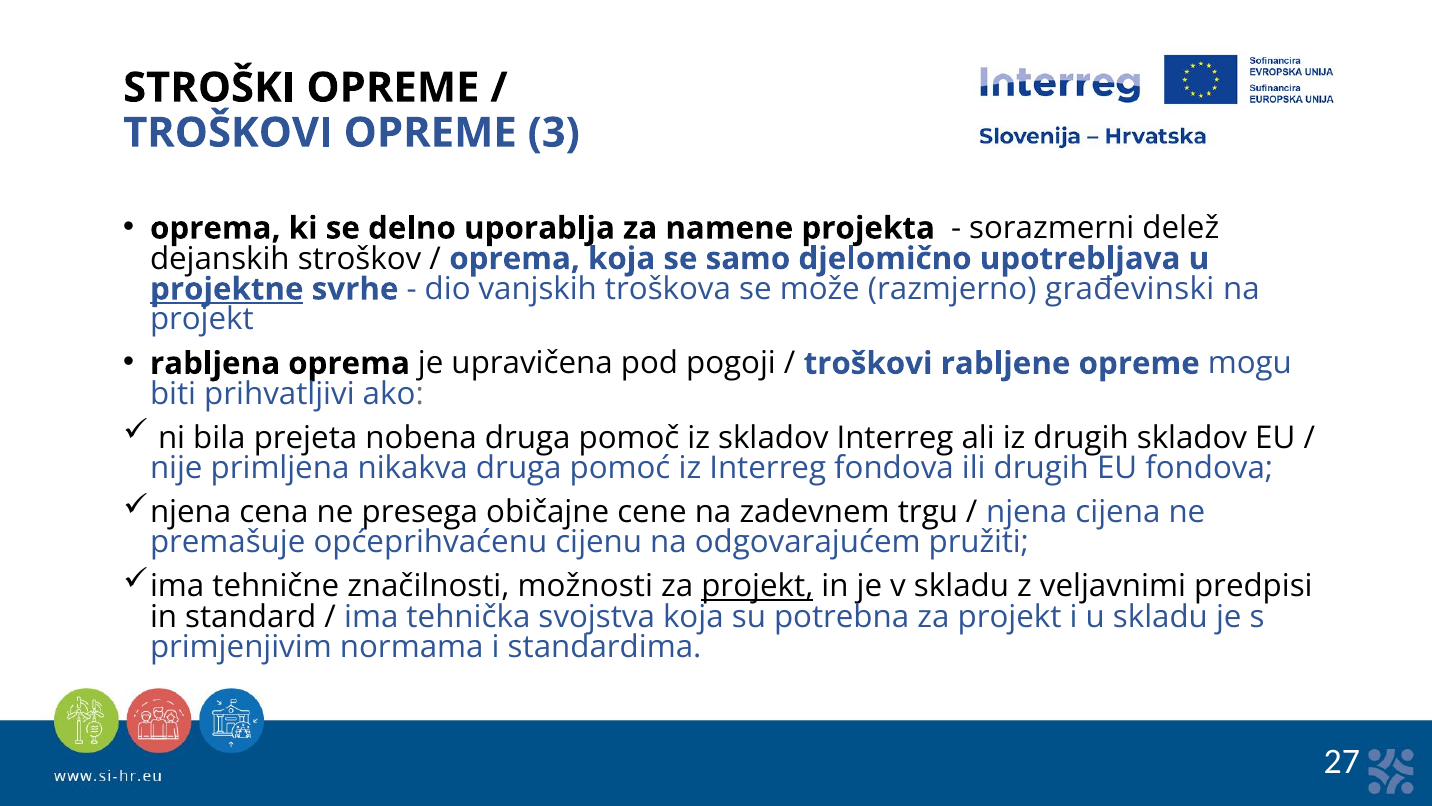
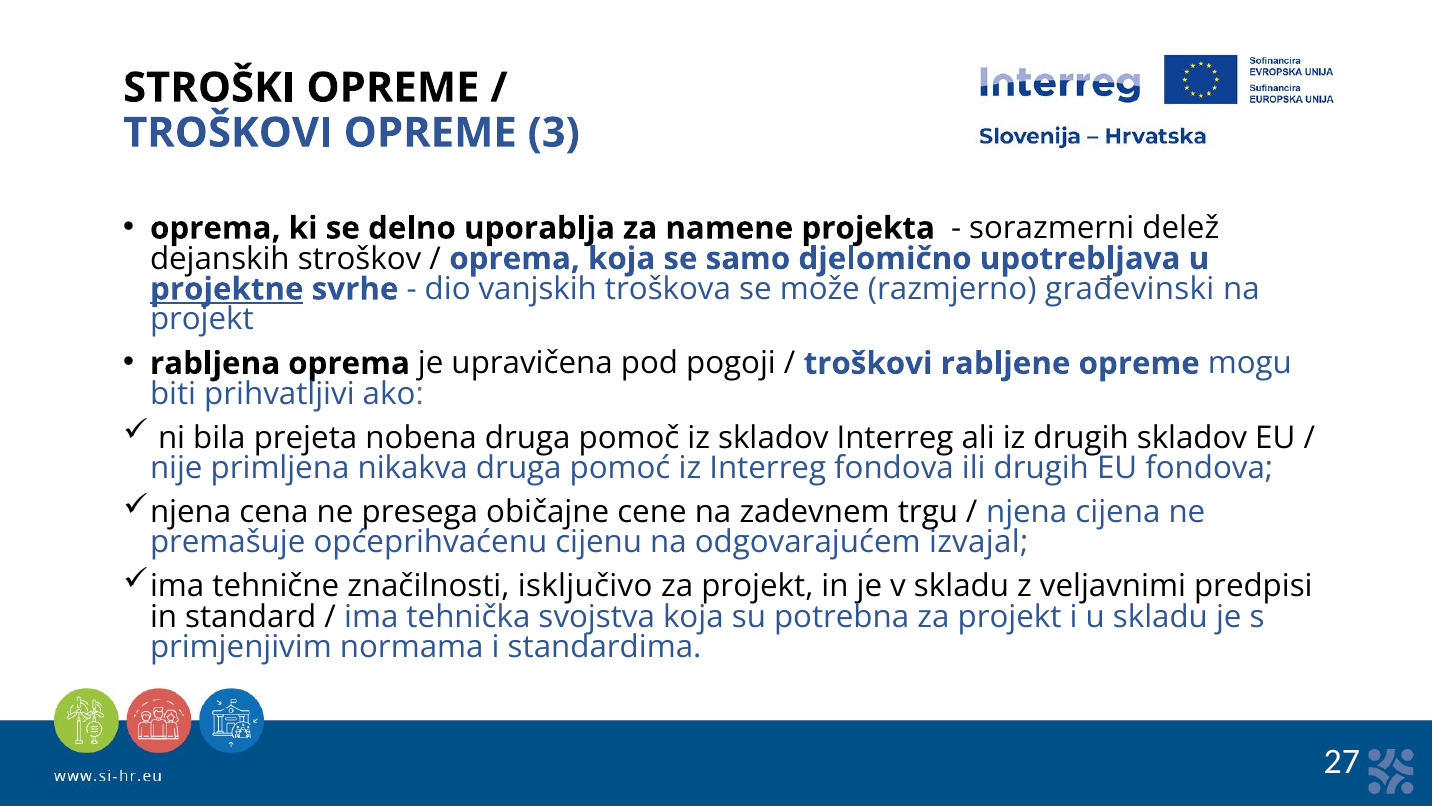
pružiti: pružiti -> izvajal
možnosti: možnosti -> isključivo
projekt at (757, 586) underline: present -> none
